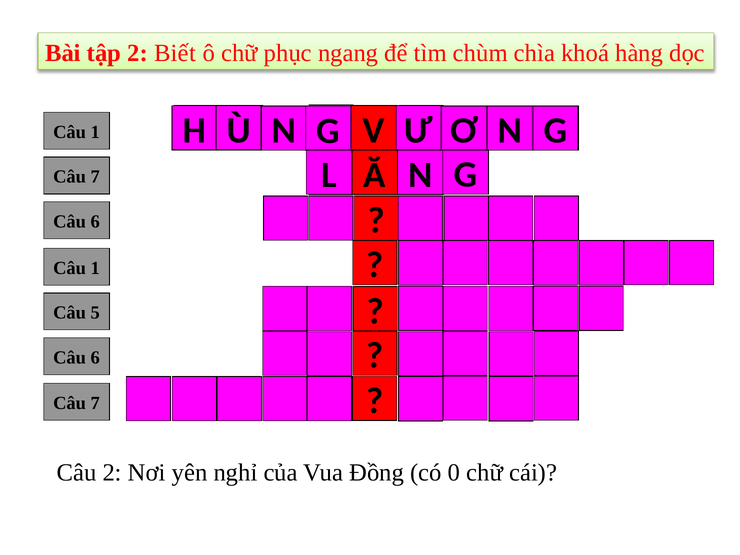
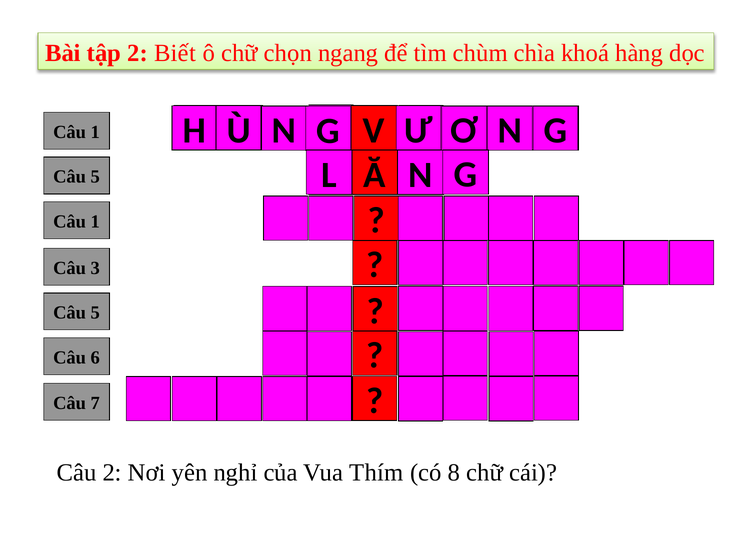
phục: phục -> chọn
7 at (95, 177): 7 -> 5
6 at (95, 221): 6 -> 1
1 at (95, 268): 1 -> 3
Đồng: Đồng -> Thím
0: 0 -> 8
